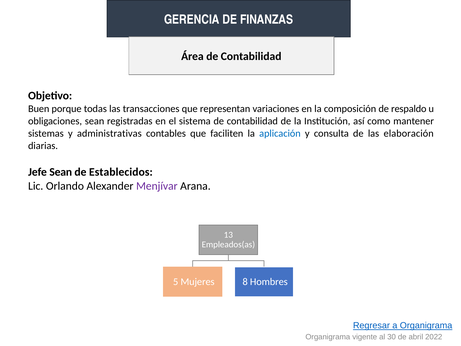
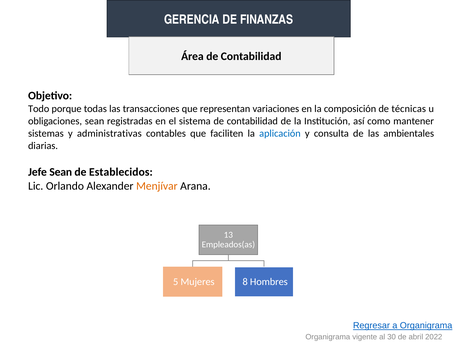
Buen: Buen -> Todo
respaldo: respaldo -> técnicas
elaboración: elaboración -> ambientales
Menjívar colour: purple -> orange
